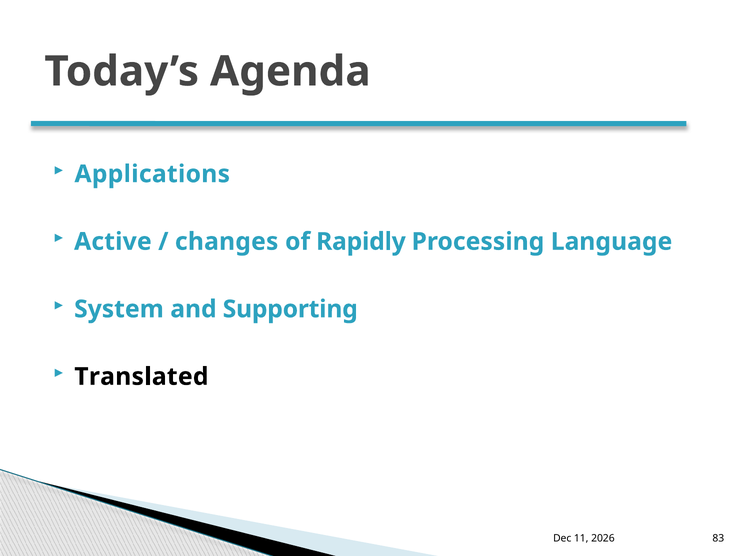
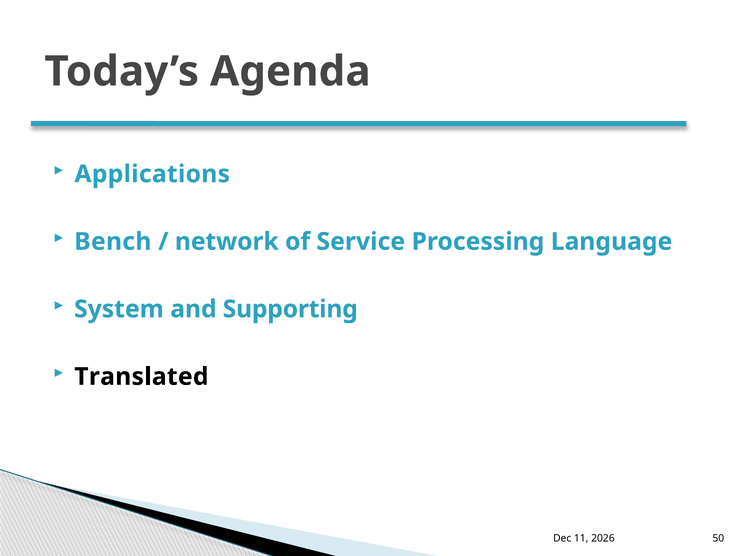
Active: Active -> Bench
changes: changes -> network
Rapidly: Rapidly -> Service
83: 83 -> 50
